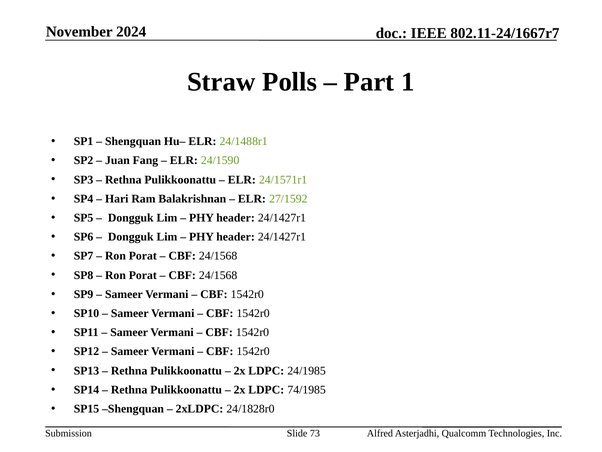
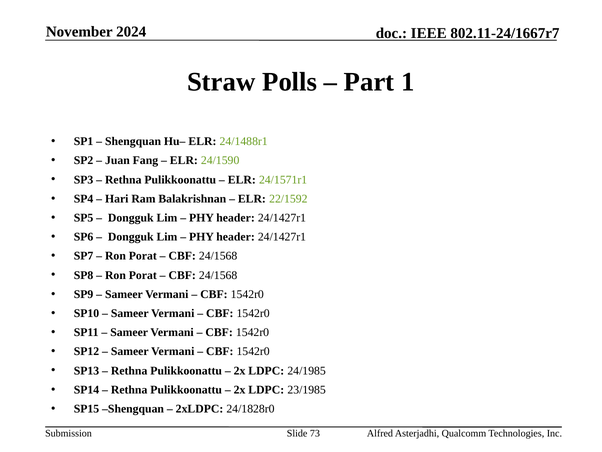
27/1592: 27/1592 -> 22/1592
74/1985: 74/1985 -> 23/1985
